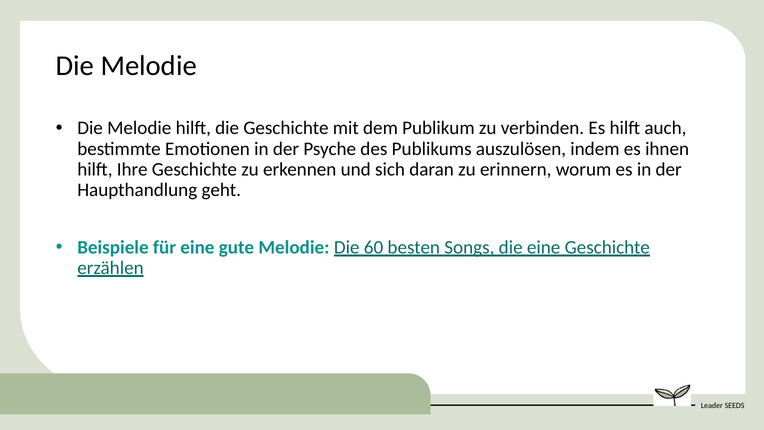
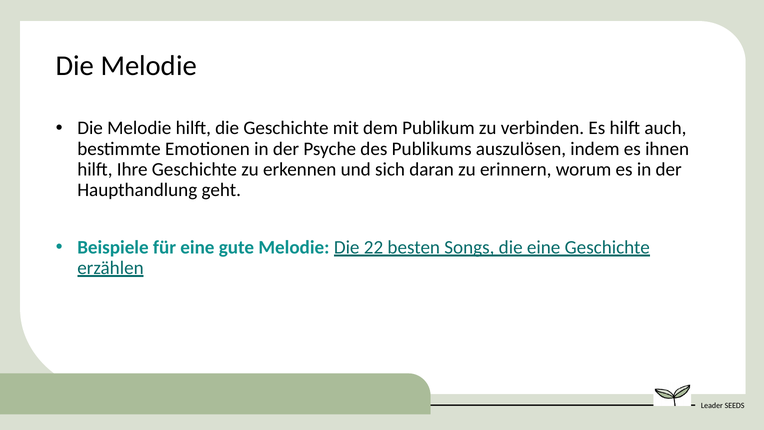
60: 60 -> 22
